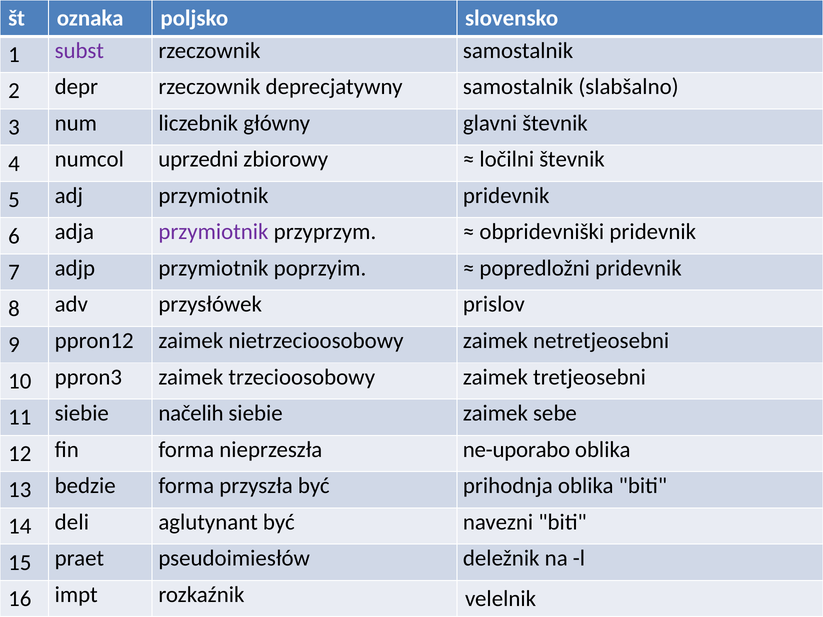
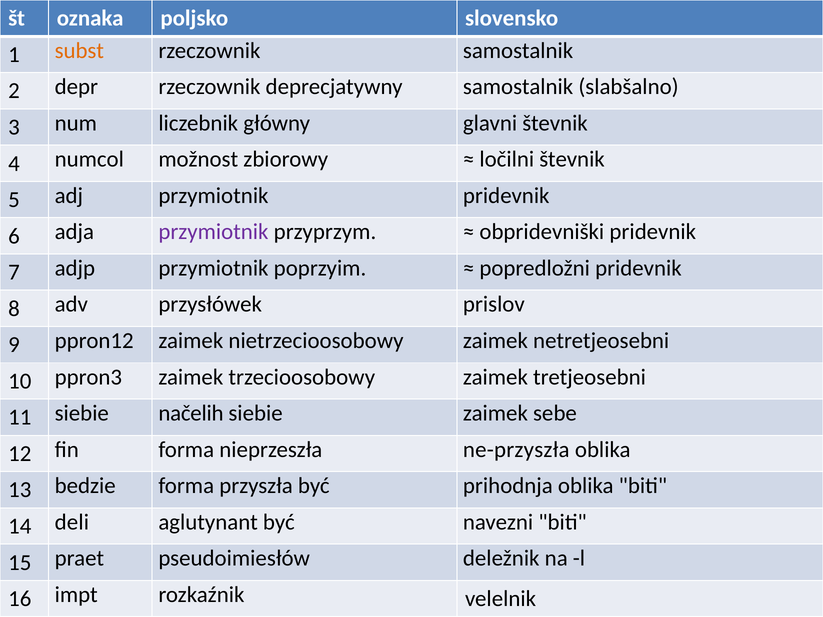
subst colour: purple -> orange
uprzedni: uprzedni -> možnost
ne-uporabo: ne-uporabo -> ne-przyszła
